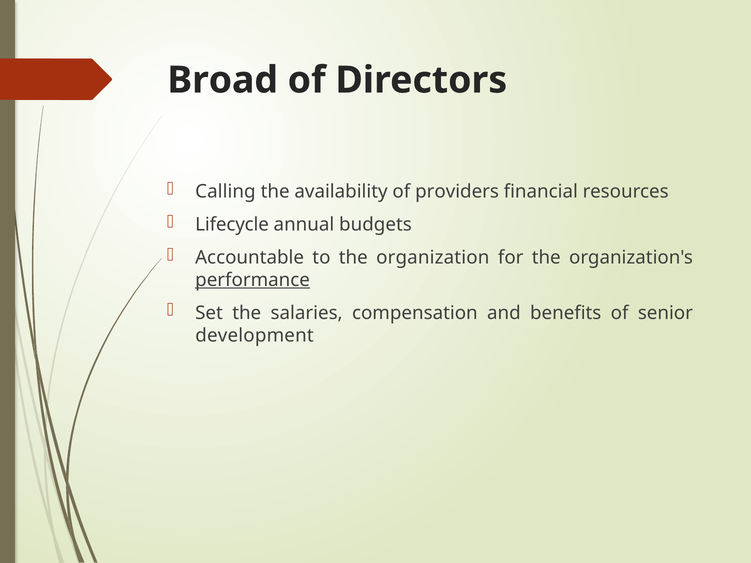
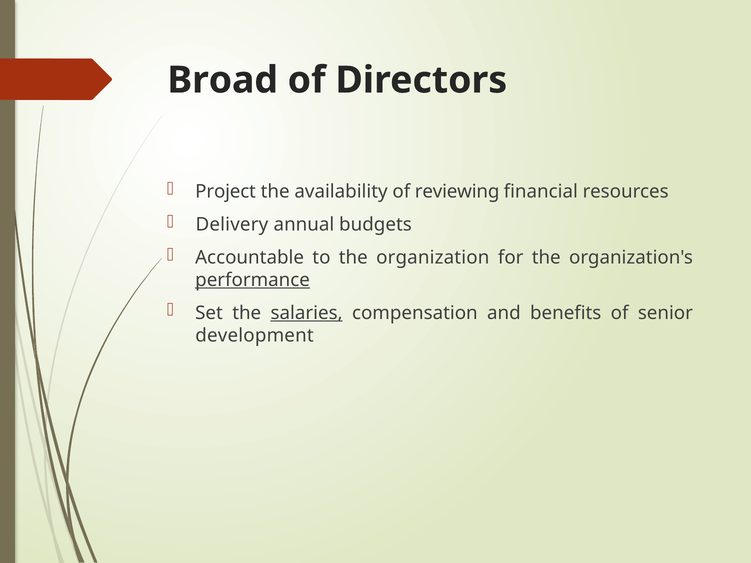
Calling: Calling -> Project
providers: providers -> reviewing
Lifecycle: Lifecycle -> Delivery
salaries underline: none -> present
